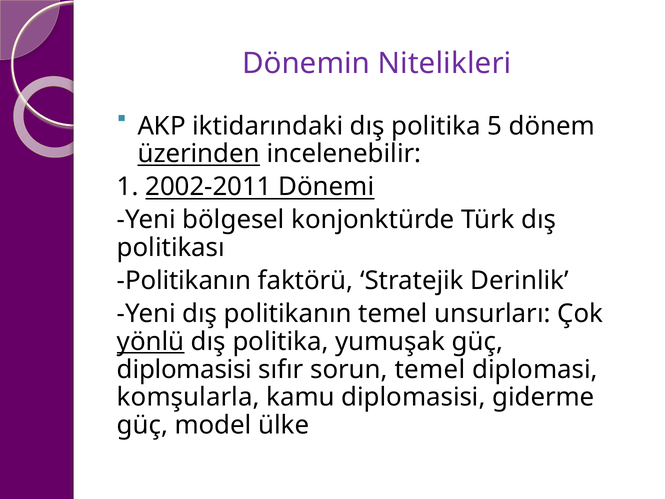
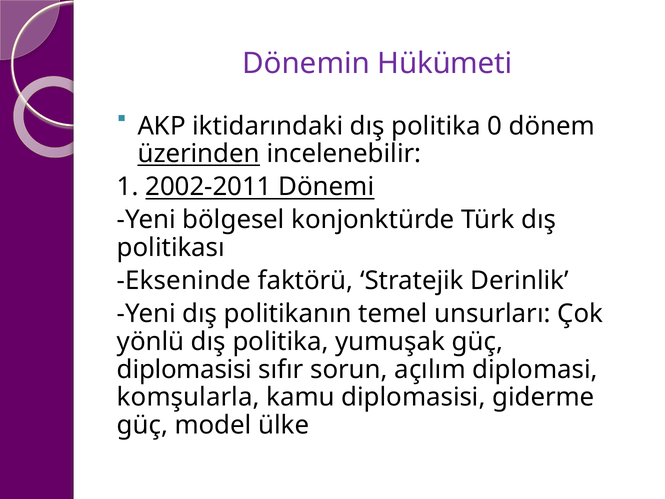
Nitelikleri: Nitelikleri -> Hükümeti
5: 5 -> 0
Politikanın at (184, 281): Politikanın -> Ekseninde
yönlü underline: present -> none
sorun temel: temel -> açılım
